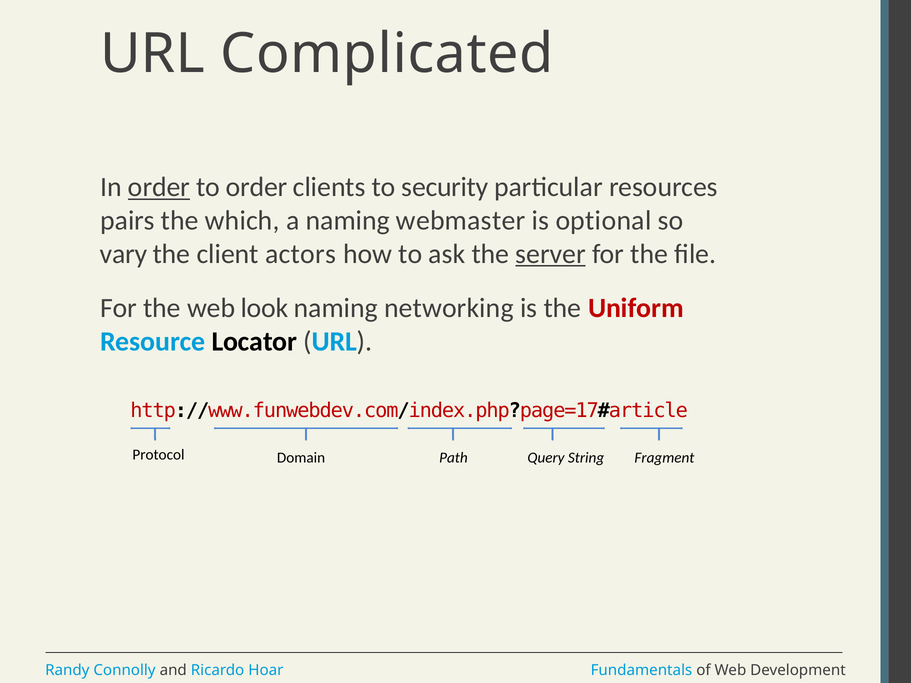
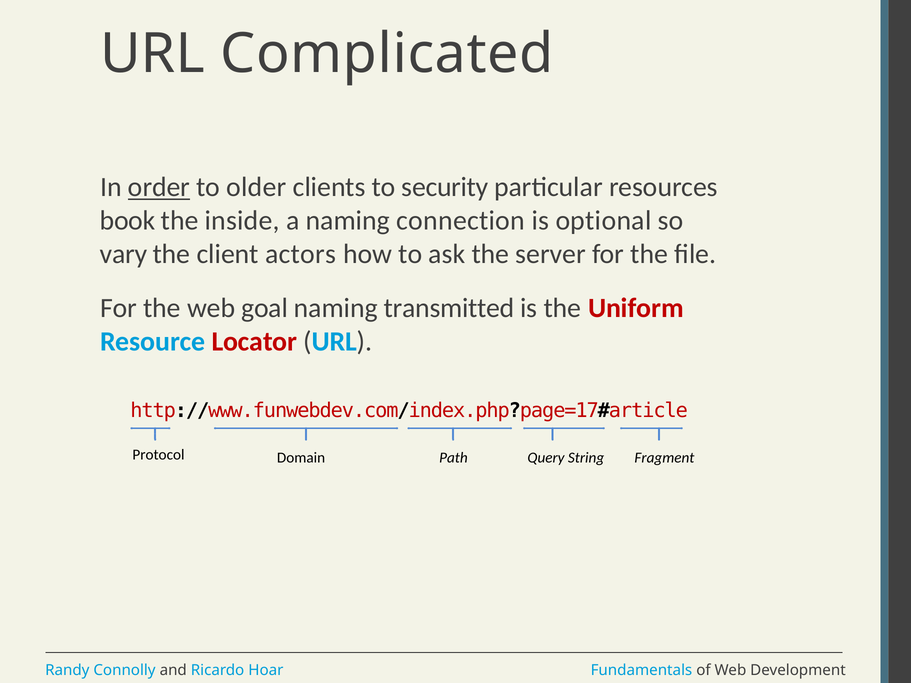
to order: order -> older
pairs: pairs -> book
which: which -> inside
webmaster: webmaster -> connection
server underline: present -> none
look: look -> goal
networking: networking -> transmitted
Locator colour: black -> red
